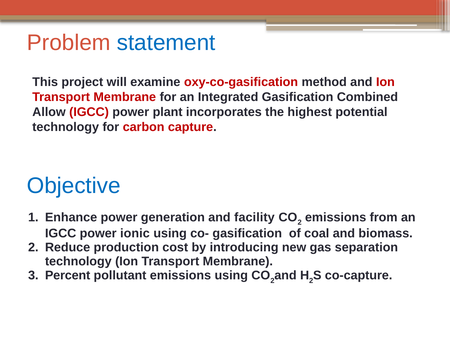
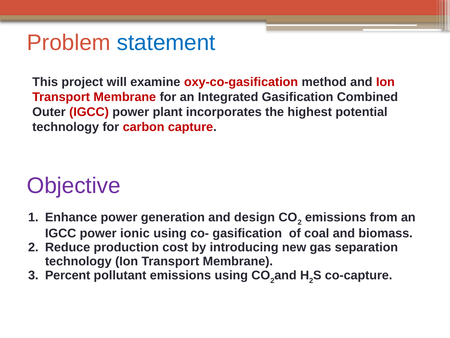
Allow: Allow -> Outer
Objective colour: blue -> purple
facility: facility -> design
